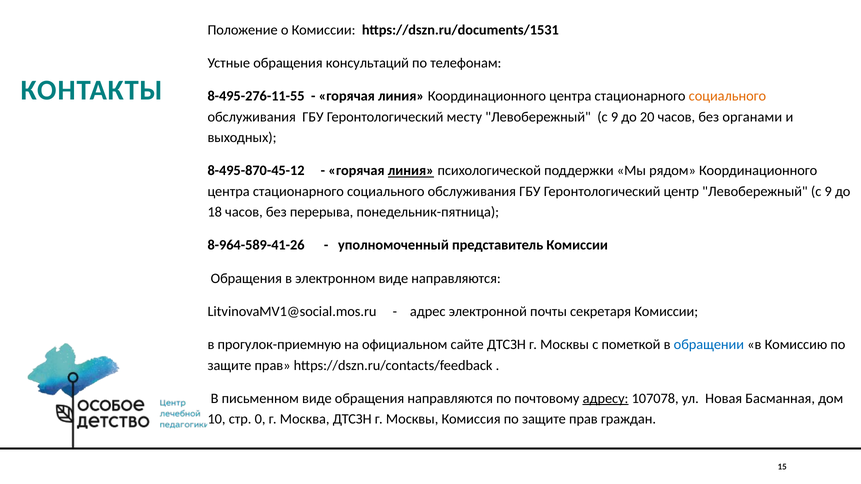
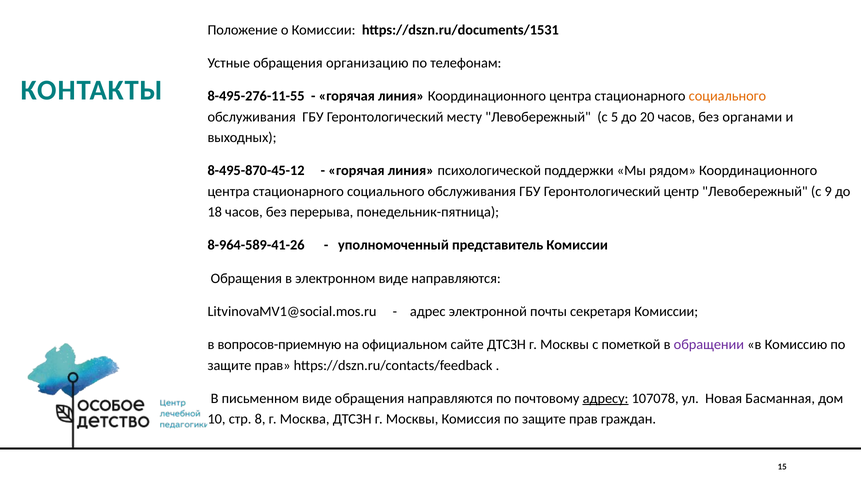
консультаций: консультаций -> организацию
9 at (615, 117): 9 -> 5
линия at (411, 171) underline: present -> none
прогулок-приемную: прогулок-приемную -> вопросов-приемную
обращении colour: blue -> purple
0: 0 -> 8
